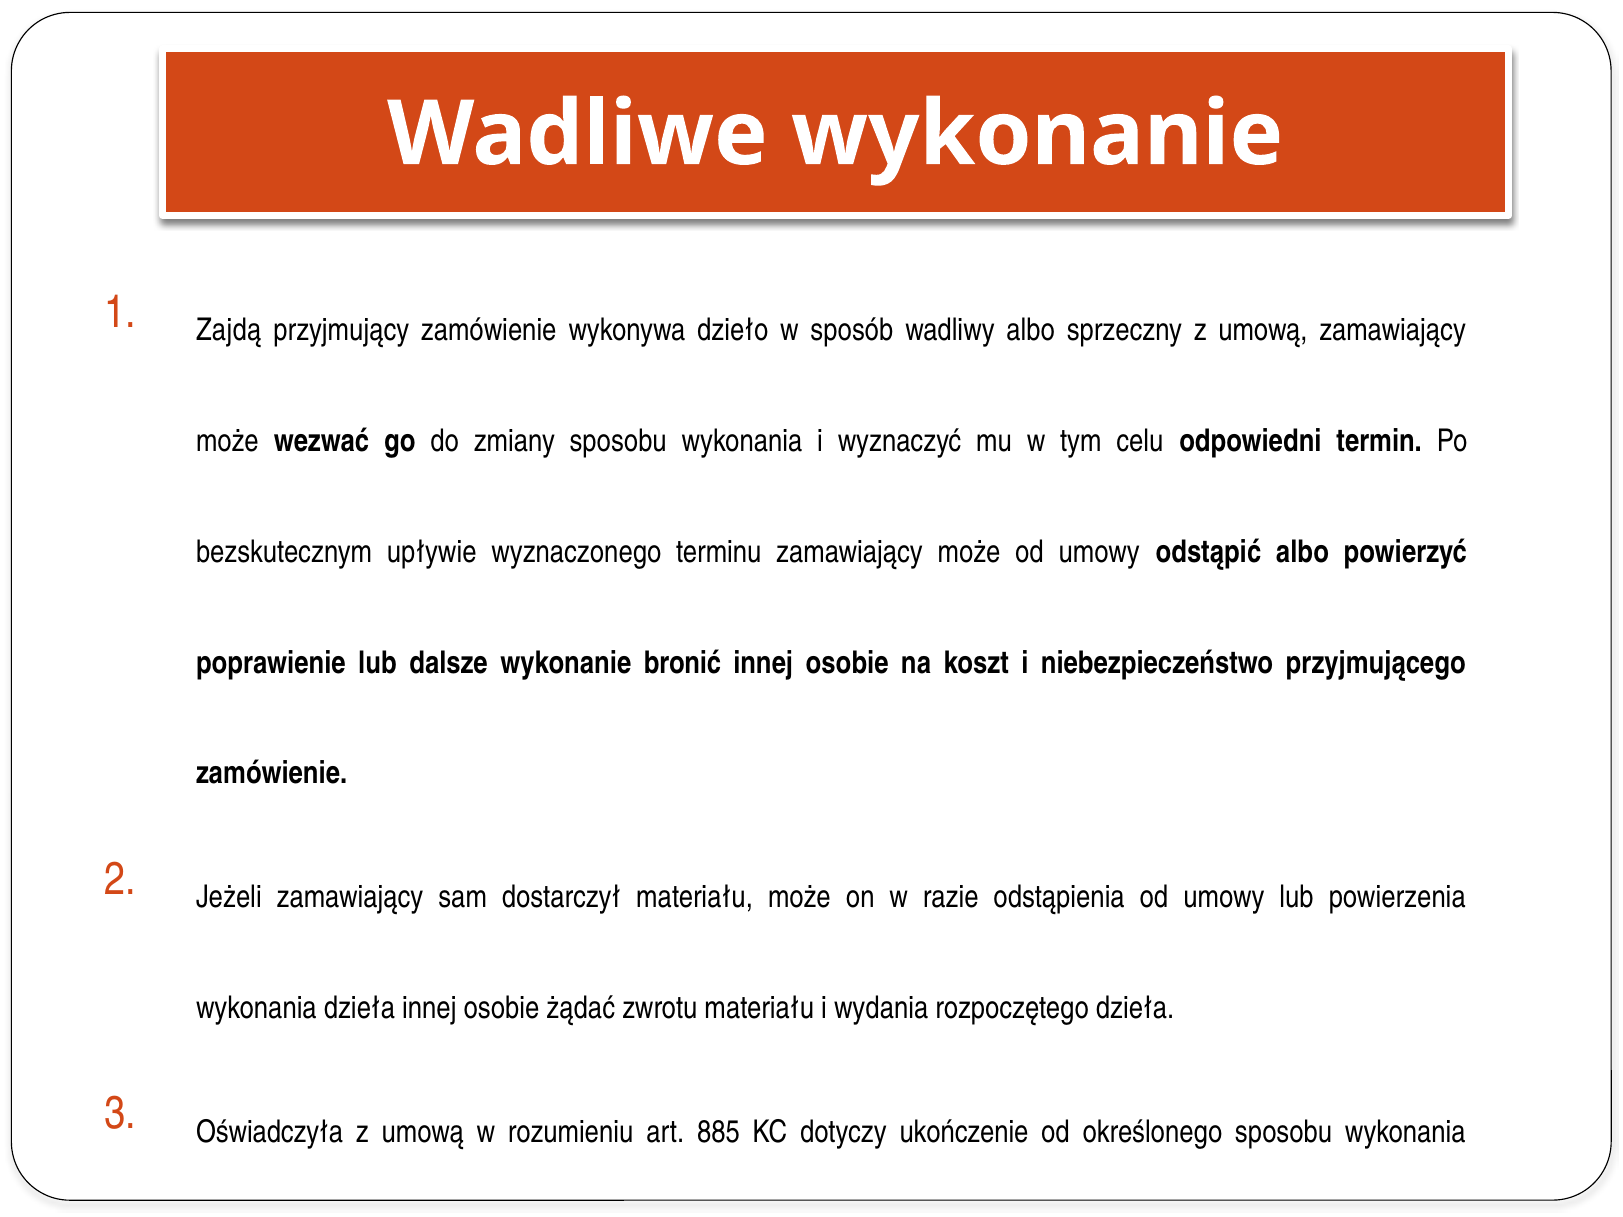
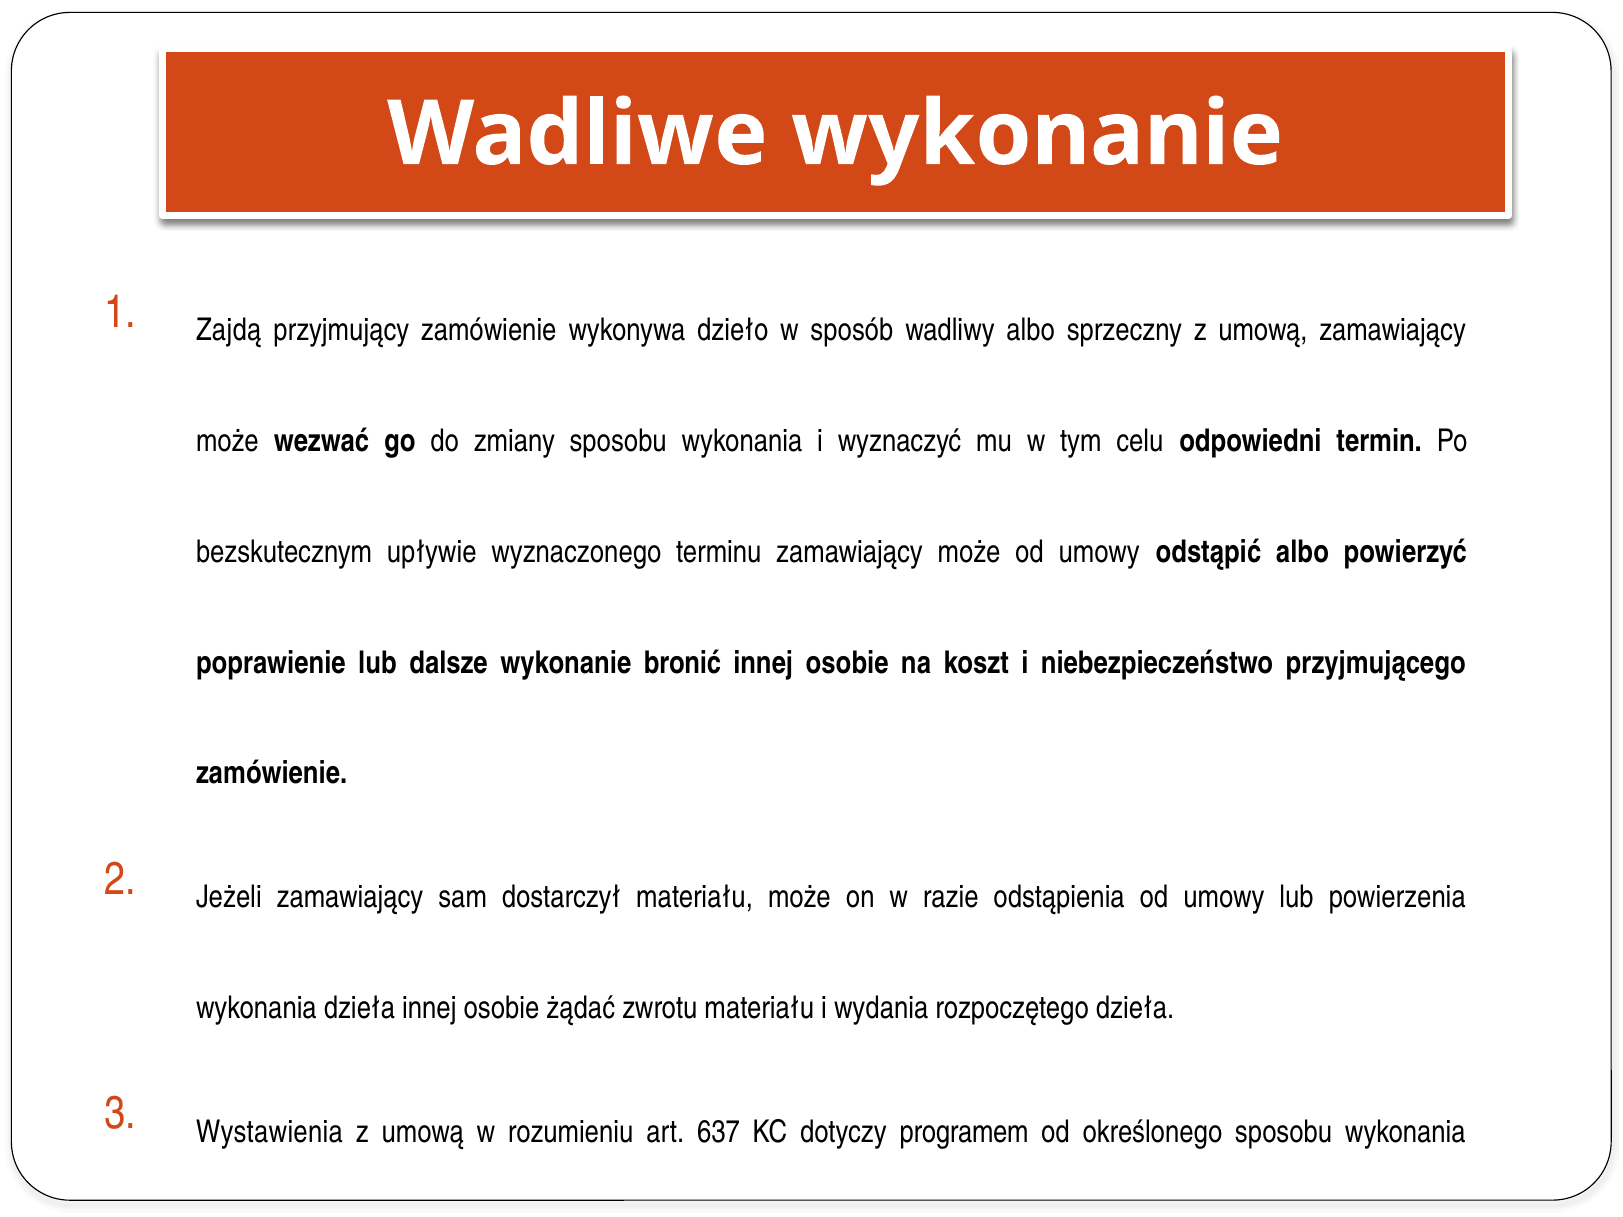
Oświadczyła: Oświadczyła -> Wystawienia
885: 885 -> 637
ukończenie: ukończenie -> programem
